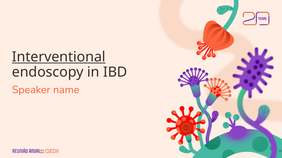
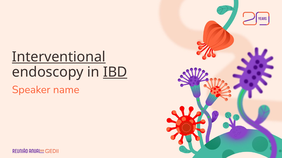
IBD underline: none -> present
